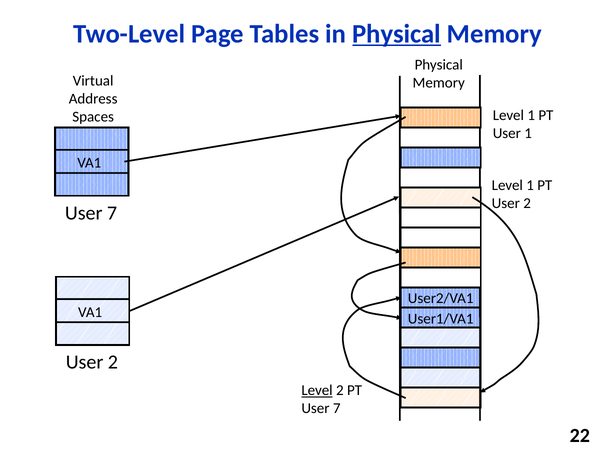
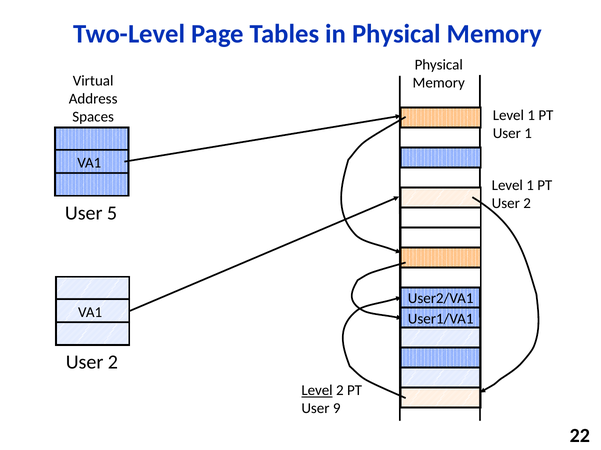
Physical at (397, 34) underline: present -> none
7 at (112, 213): 7 -> 5
7 at (337, 409): 7 -> 9
